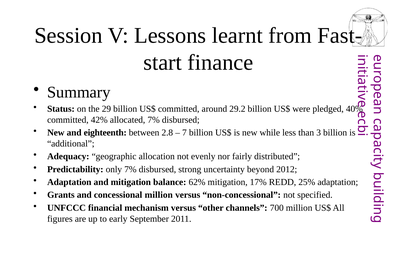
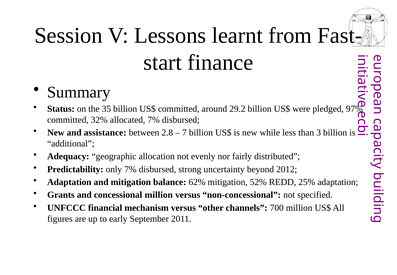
29: 29 -> 35
40%: 40% -> 97%
42%: 42% -> 32%
eighteenth: eighteenth -> assistance
17%: 17% -> 52%
